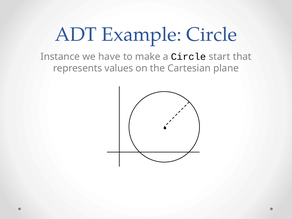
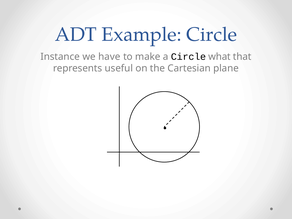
start: start -> what
values: values -> useful
